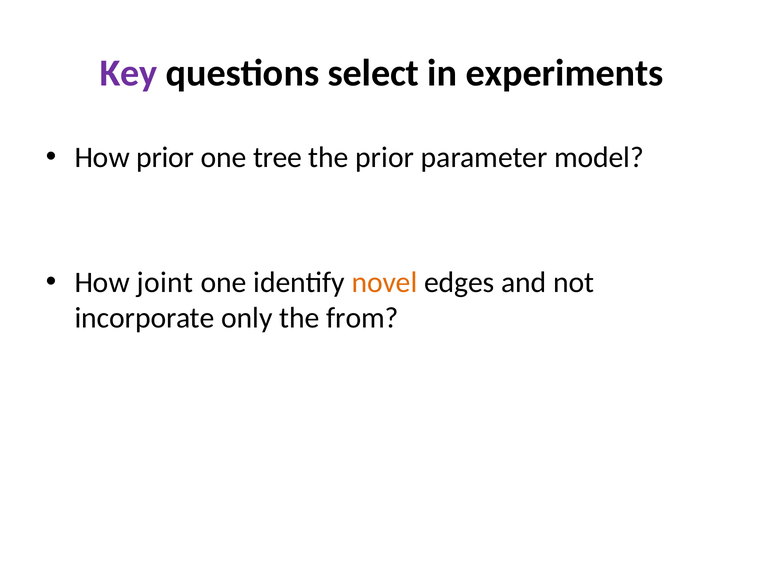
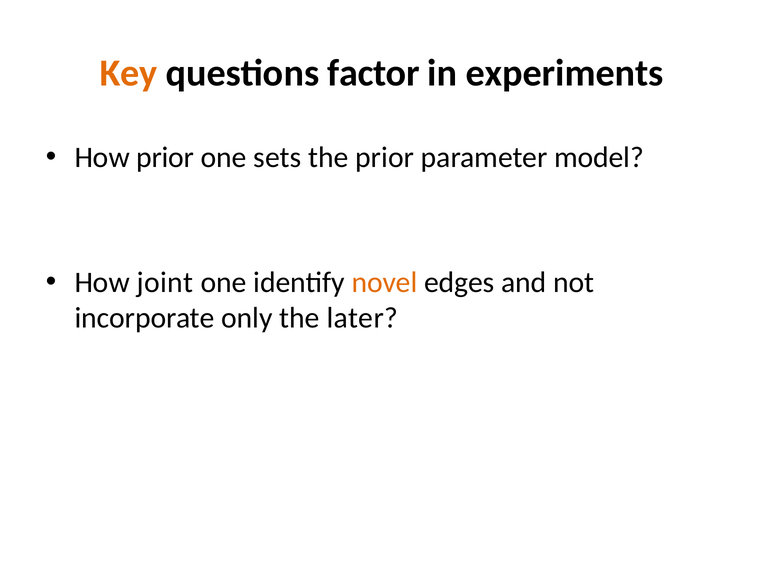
Key colour: purple -> orange
select: select -> factor
tree: tree -> sets
from: from -> later
